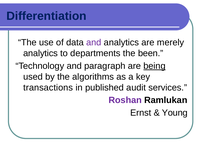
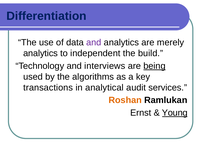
departments: departments -> independent
been: been -> build
paragraph: paragraph -> interviews
published: published -> analytical
Roshan colour: purple -> orange
Young underline: none -> present
